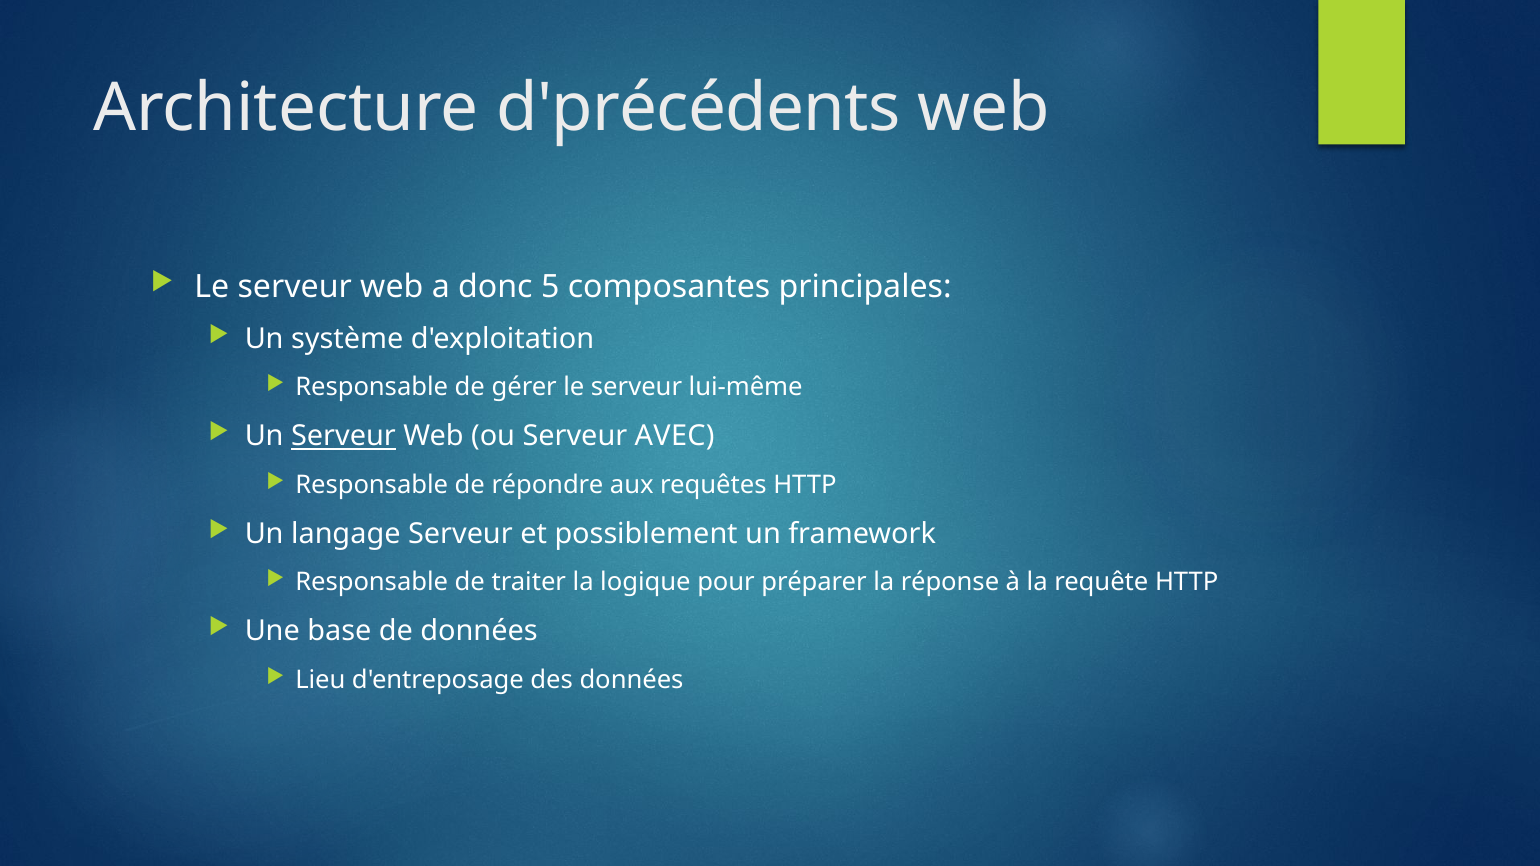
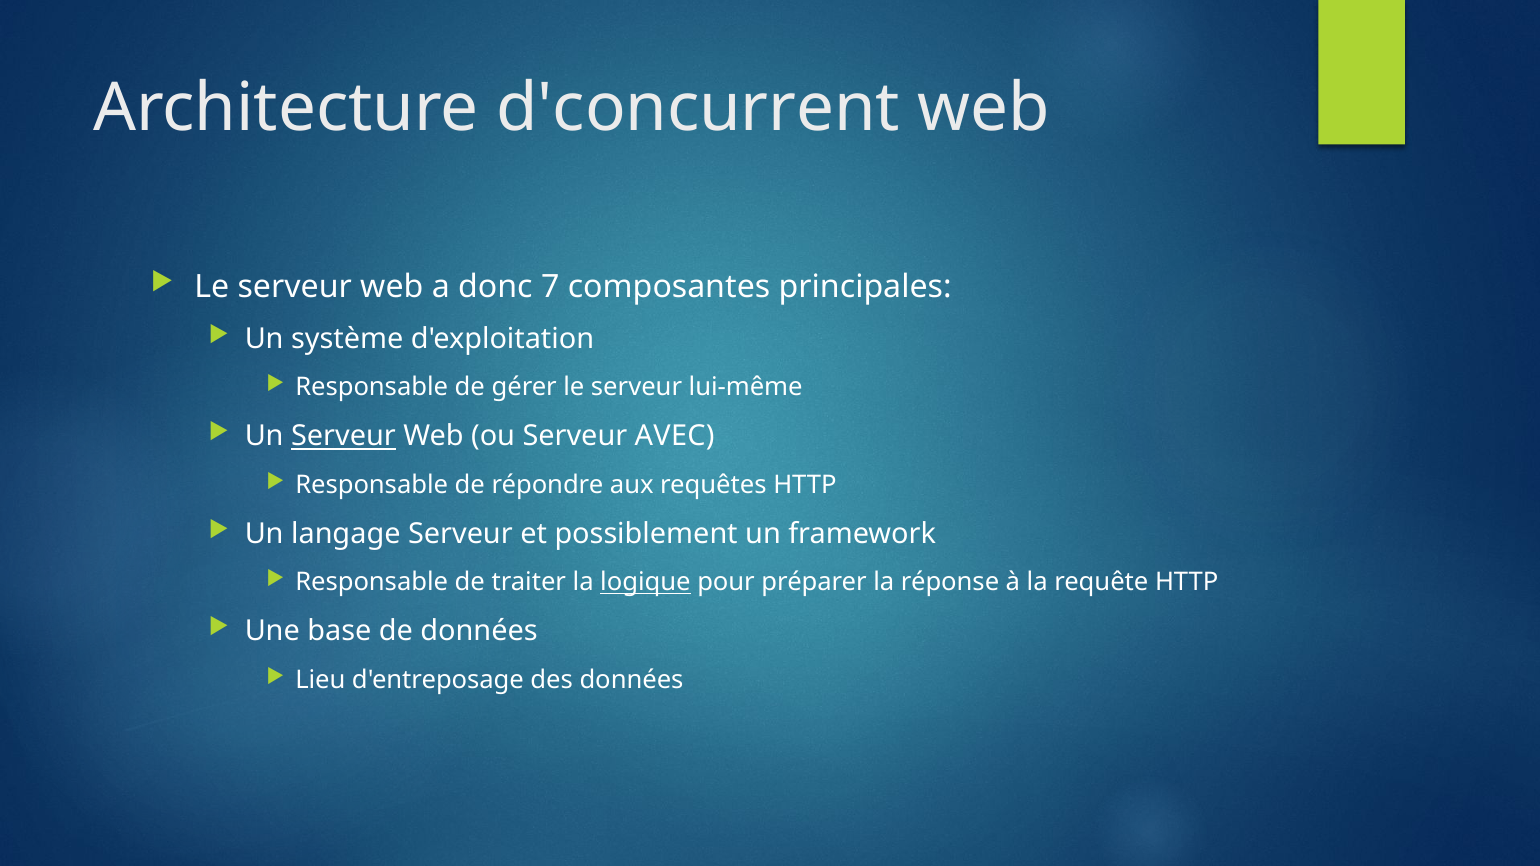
d'précédents: d'précédents -> d'concurrent
5: 5 -> 7
logique underline: none -> present
